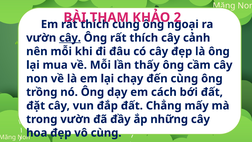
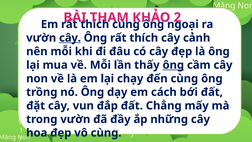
ông at (173, 65) underline: none -> present
